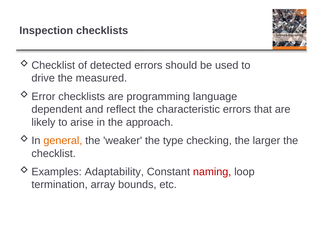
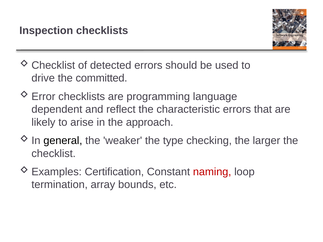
measured: measured -> committed
general colour: orange -> black
Adaptability: Adaptability -> Certification
